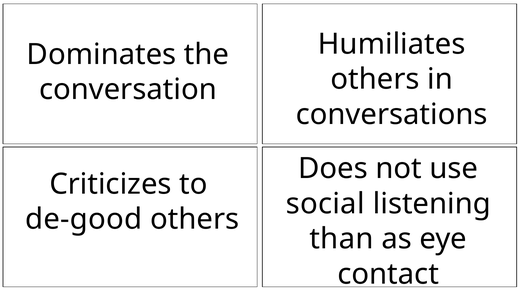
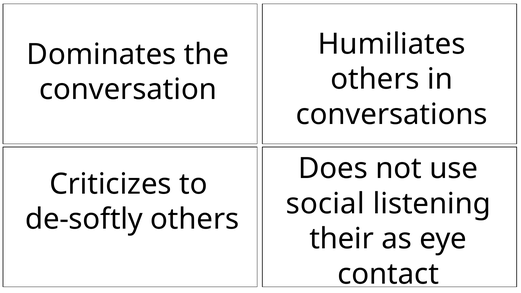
de-good: de-good -> de-softly
than: than -> their
